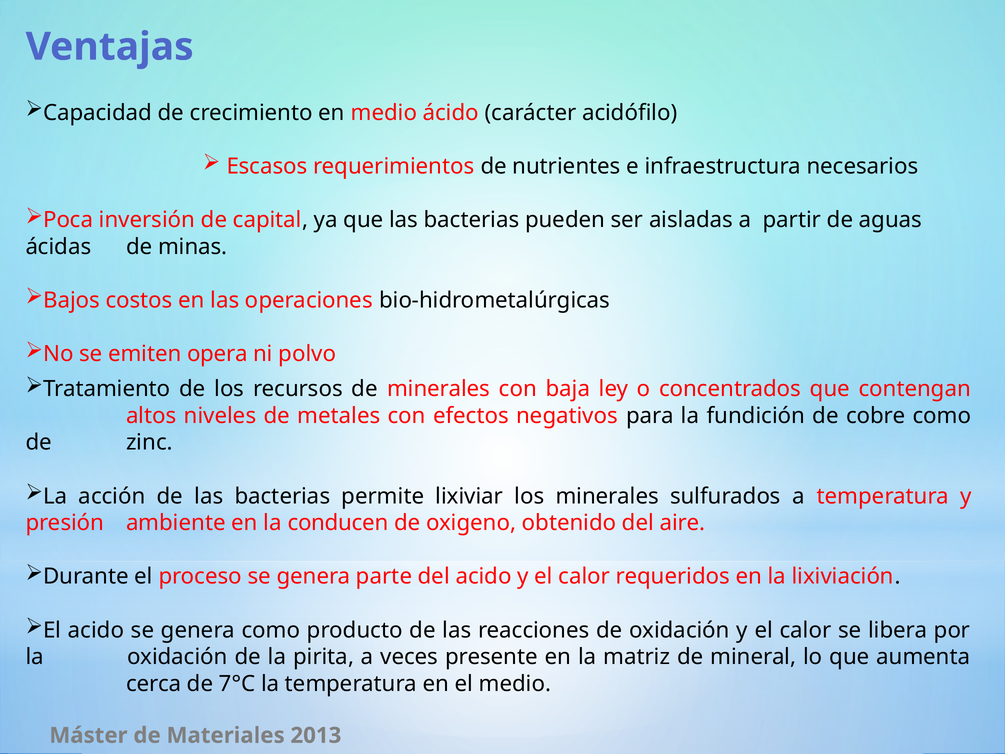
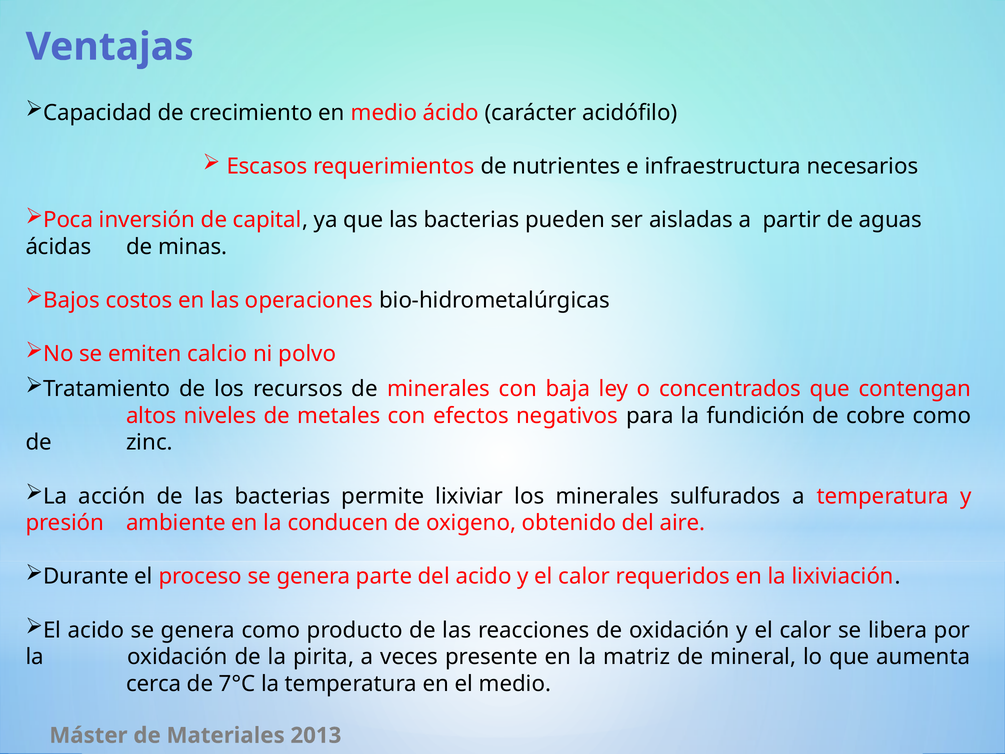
opera: opera -> calcio
